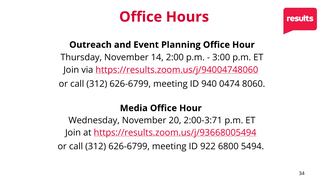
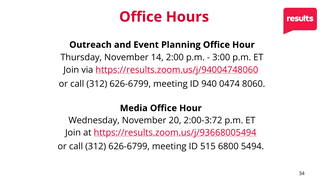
2:00-3:71: 2:00-3:71 -> 2:00-3:72
922: 922 -> 515
